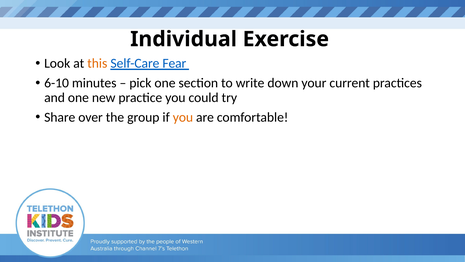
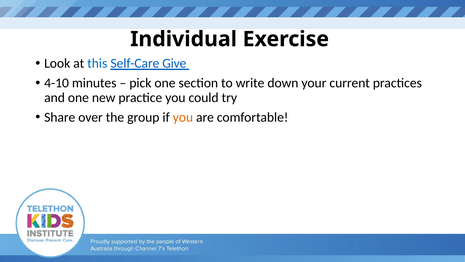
this colour: orange -> blue
Fear: Fear -> Give
6-10: 6-10 -> 4-10
